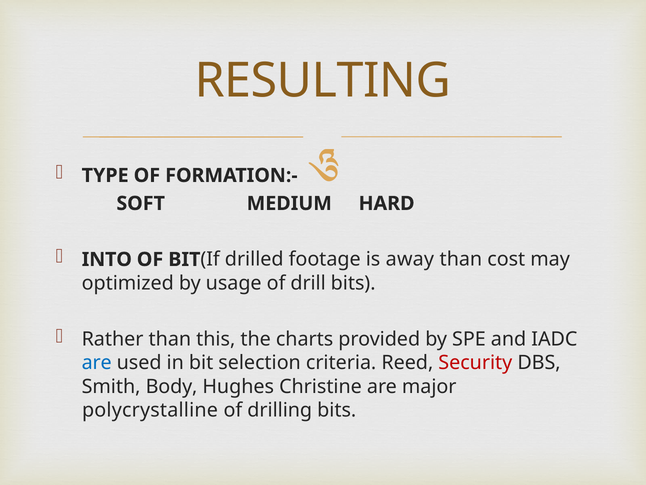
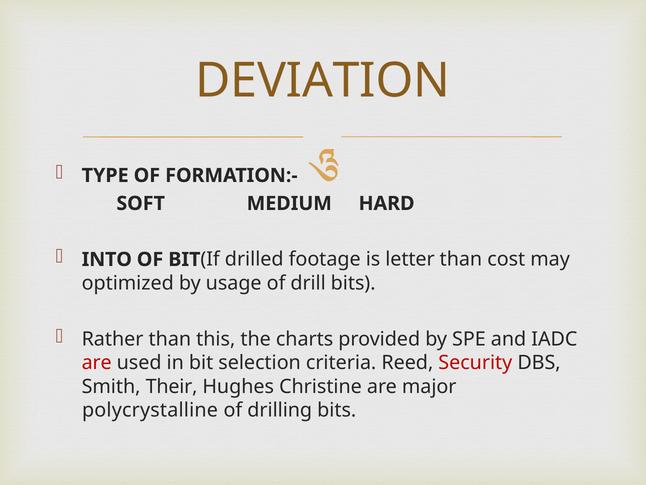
RESULTING: RESULTING -> DEVIATION
away: away -> letter
are at (97, 363) colour: blue -> red
Body: Body -> Their
